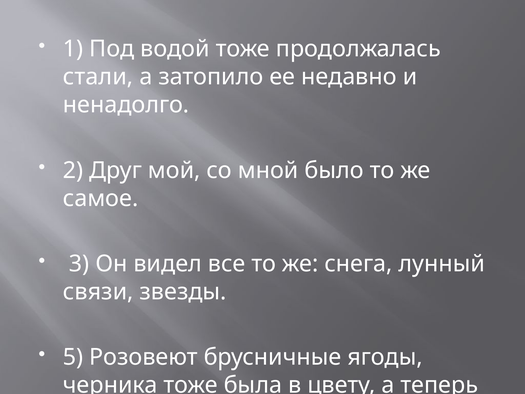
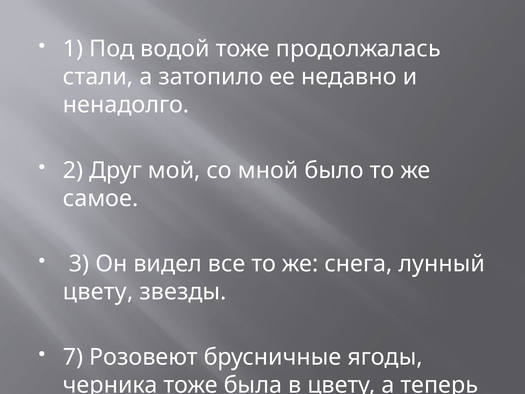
связи at (98, 292): связи -> цвету
5: 5 -> 7
